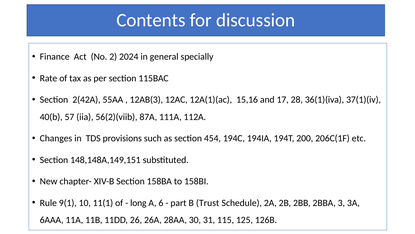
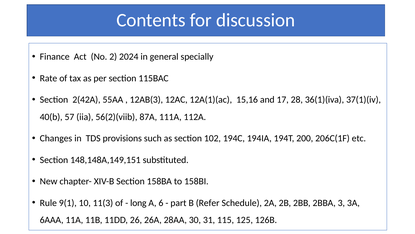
454: 454 -> 102
11(1: 11(1 -> 11(3
Trust: Trust -> Refer
